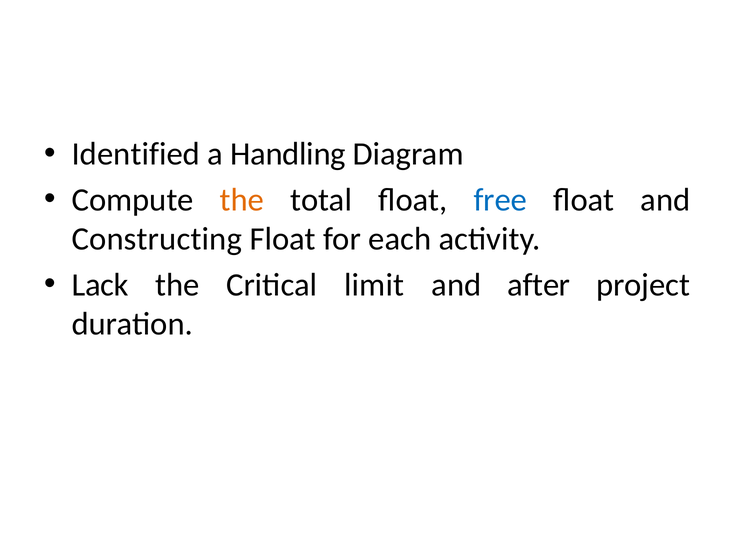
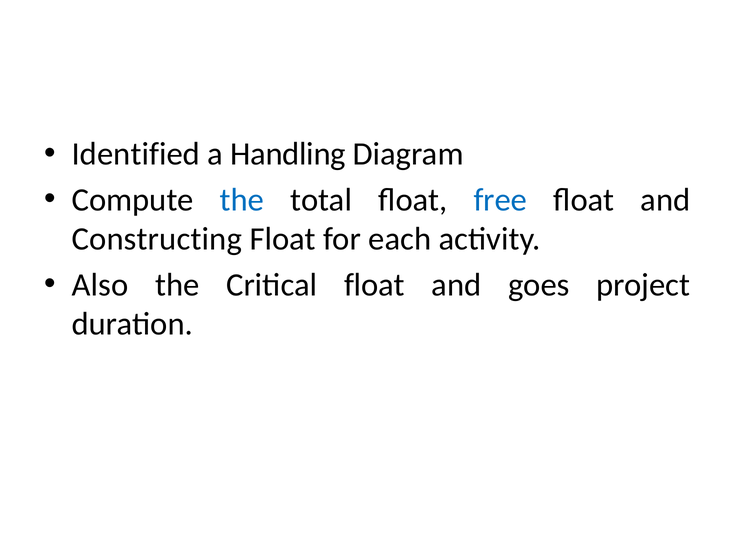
the at (242, 200) colour: orange -> blue
Lack: Lack -> Also
Critical limit: limit -> float
after: after -> goes
